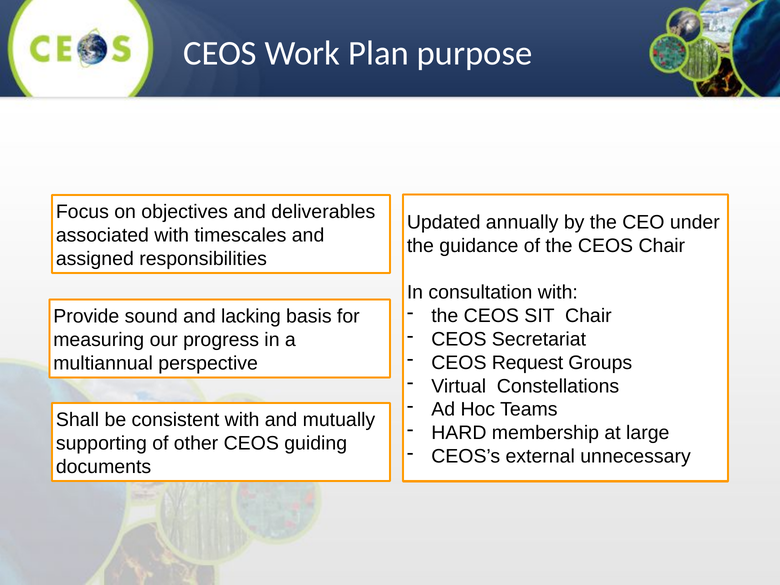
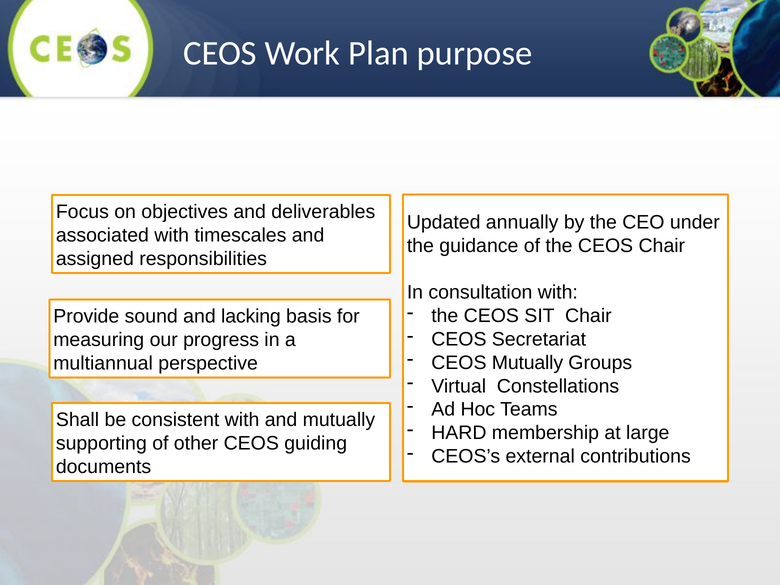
CEOS Request: Request -> Mutually
unnecessary: unnecessary -> contributions
